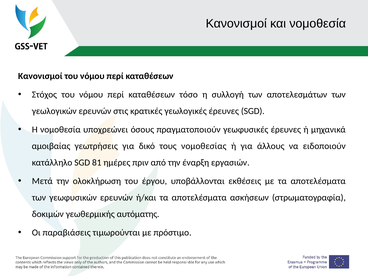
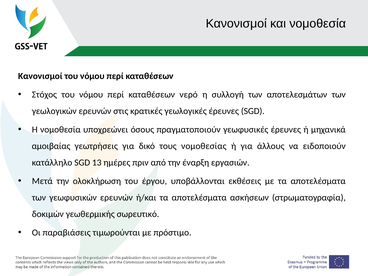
τόσο: τόσο -> νερό
81: 81 -> 13
αυτόματης: αυτόματης -> σωρευτικό
